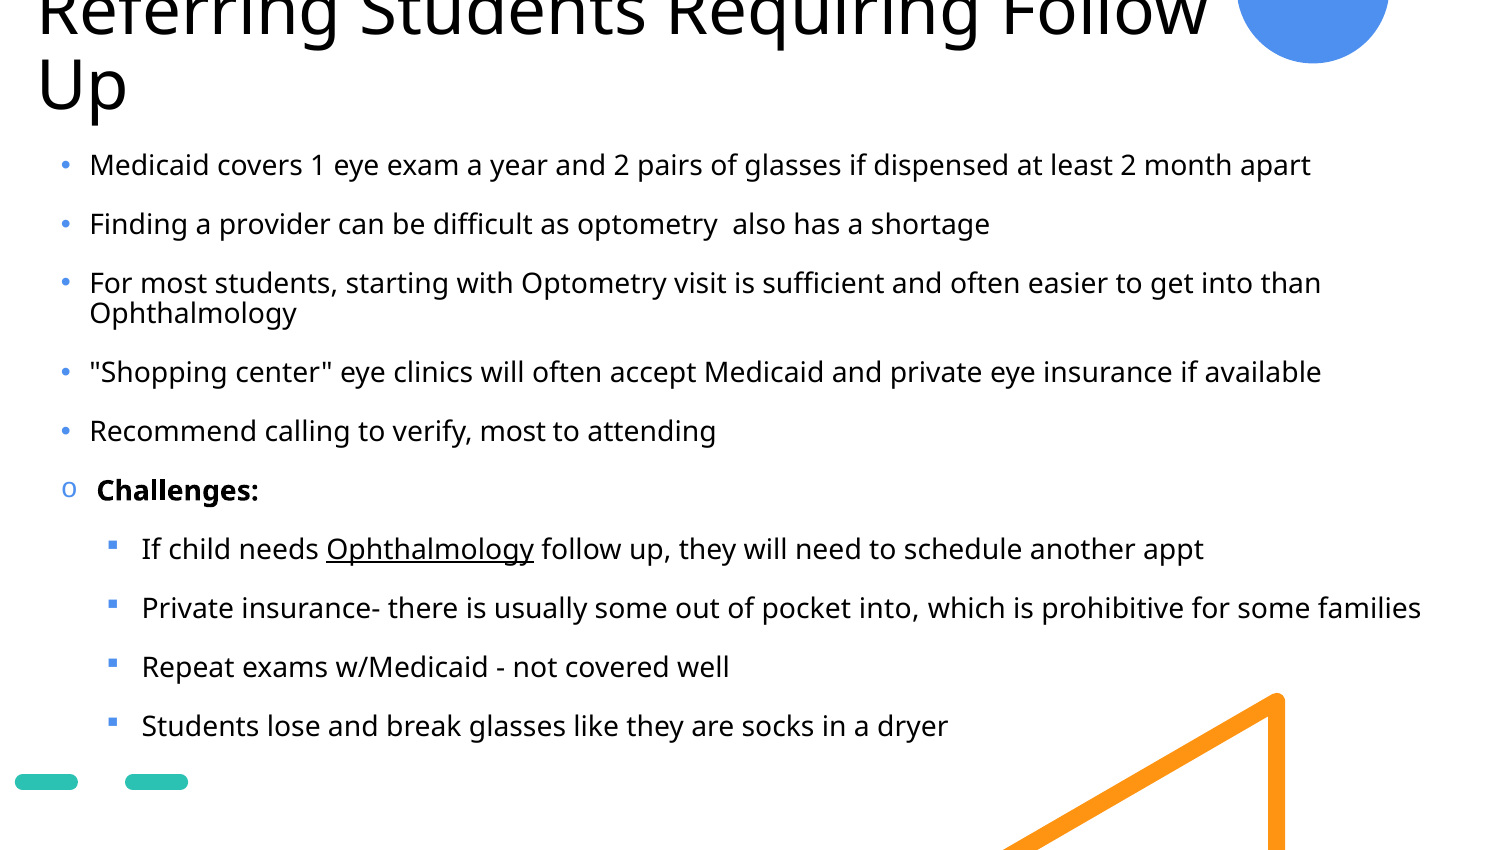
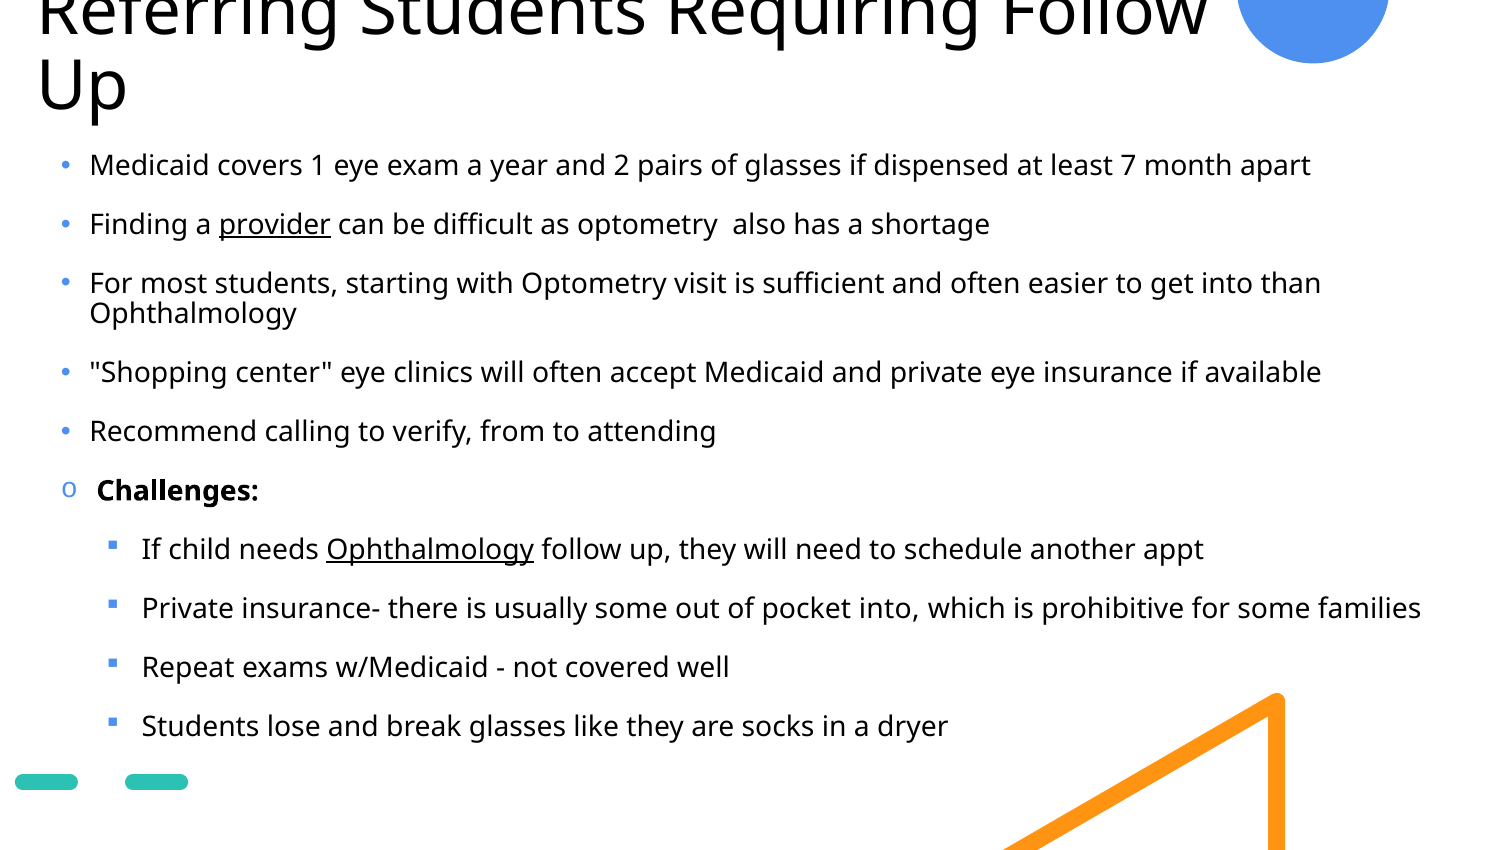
least 2: 2 -> 7
provider underline: none -> present
verify most: most -> from
